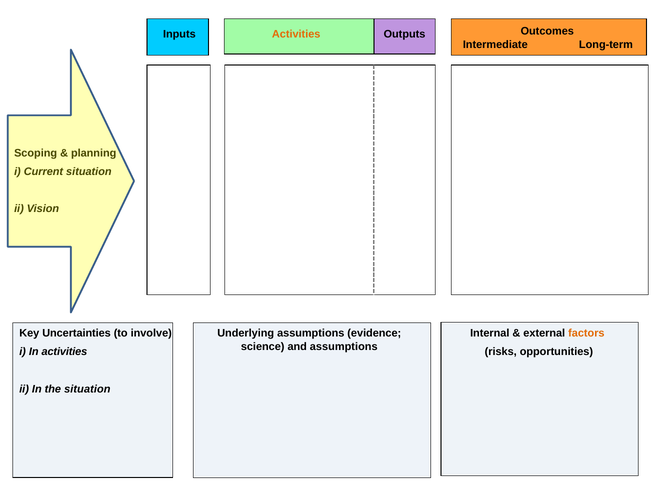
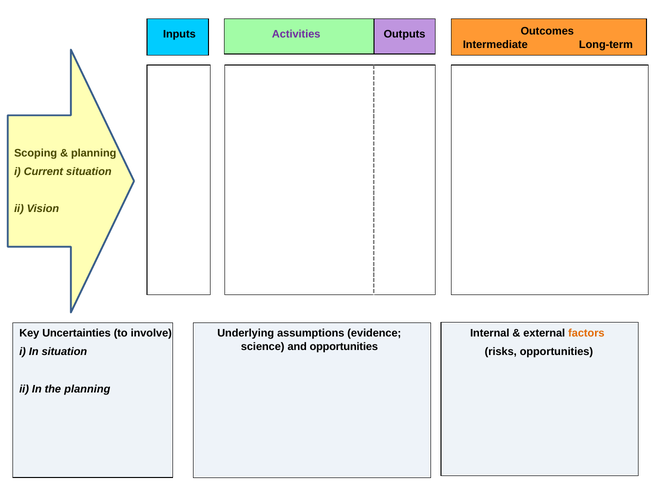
Activities at (296, 34) colour: orange -> purple
and assumptions: assumptions -> opportunities
In activities: activities -> situation
the situation: situation -> planning
